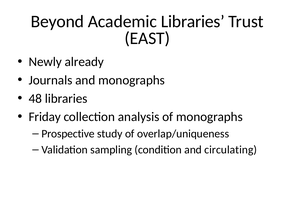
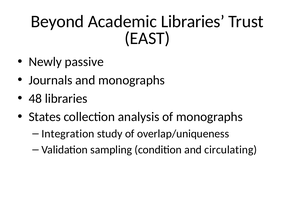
already: already -> passive
Friday: Friday -> States
Prospective: Prospective -> Integration
